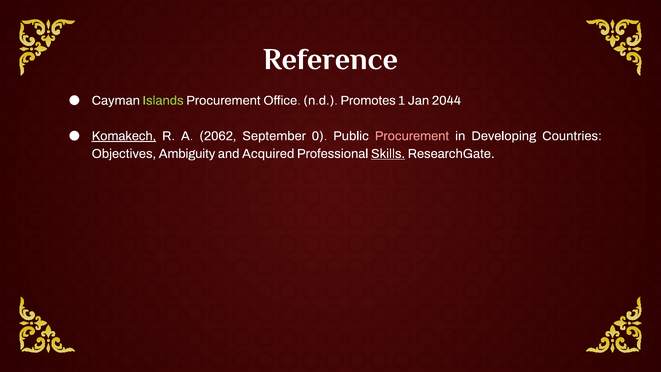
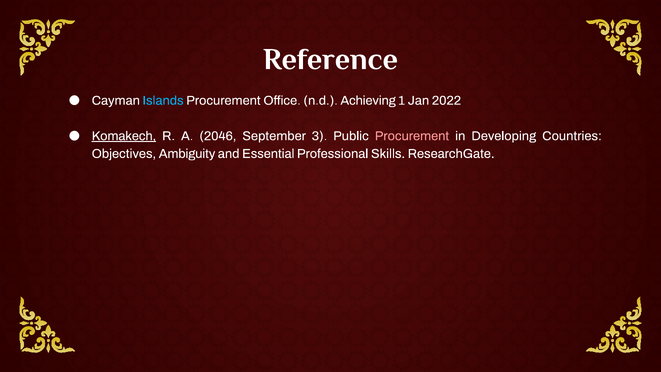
Islands colour: light green -> light blue
Promotes: Promotes -> Achieving
2044: 2044 -> 2022
2062: 2062 -> 2046
0: 0 -> 3
Acquired: Acquired -> Essential
Skills underline: present -> none
